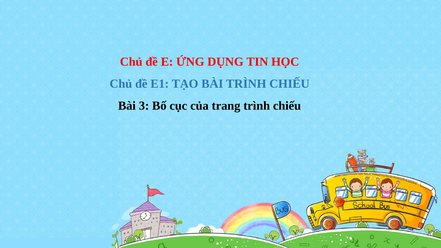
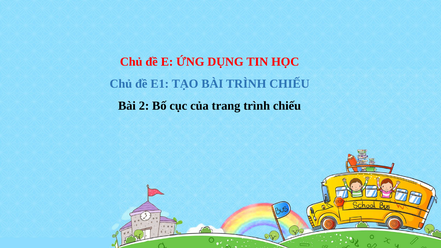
3: 3 -> 2
